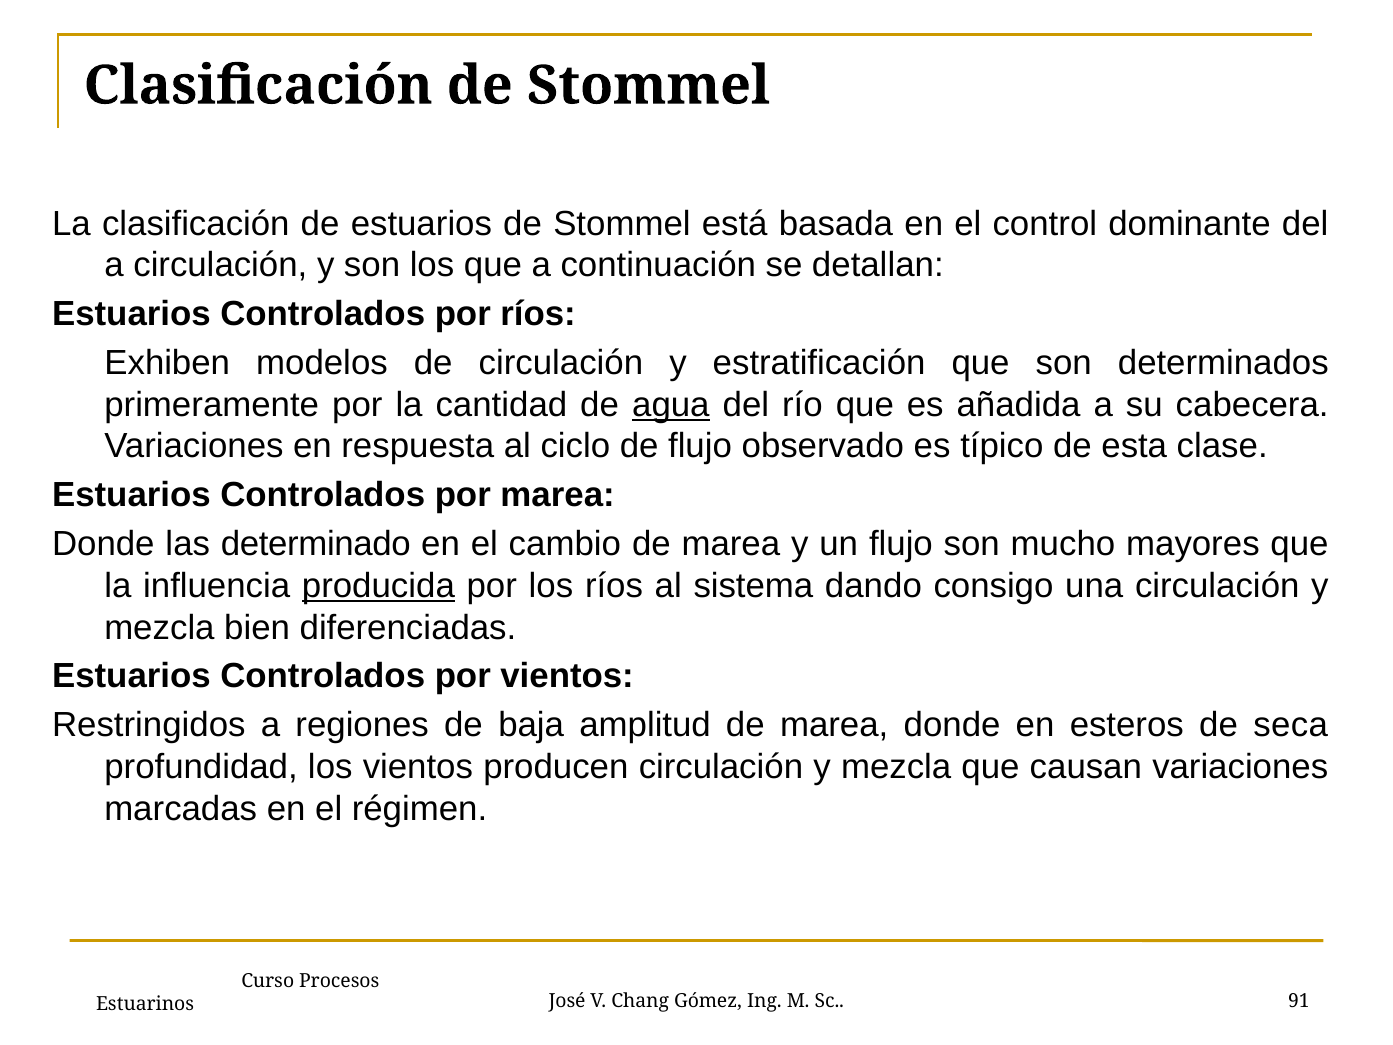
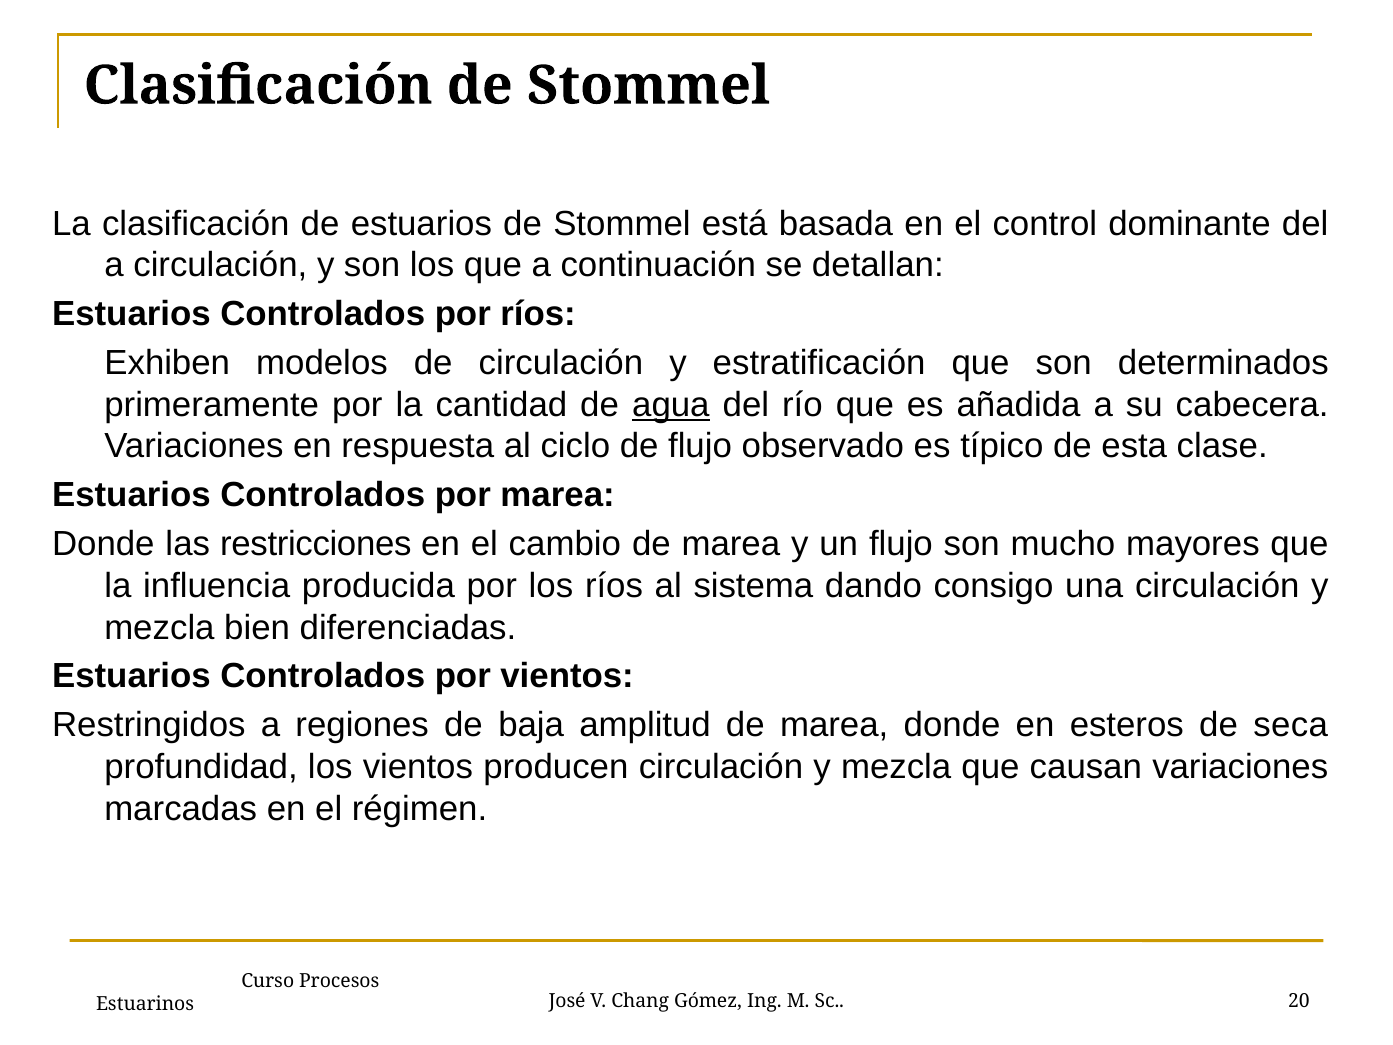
determinado: determinado -> restricciones
producida underline: present -> none
91: 91 -> 20
